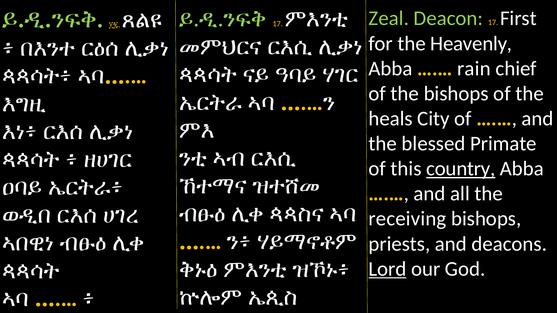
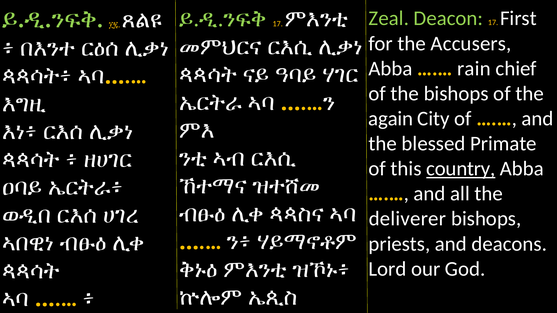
Heavenly: Heavenly -> Accusers
heals: heals -> again
receiving: receiving -> deliverer
Lord underline: present -> none
